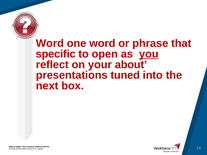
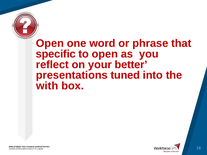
Word at (50, 43): Word -> Open
you at (149, 54) underline: present -> none
about: about -> better
next: next -> with
